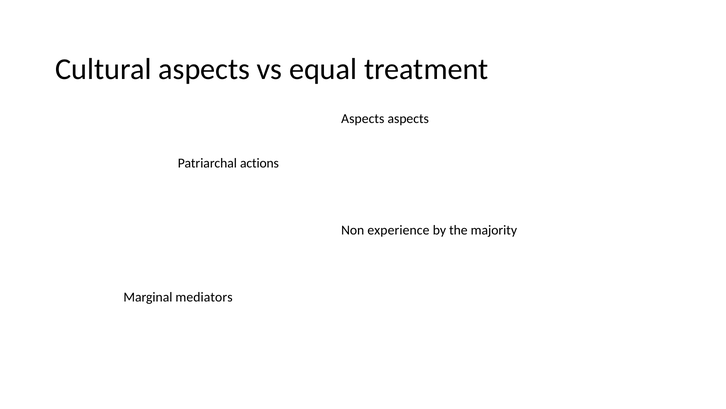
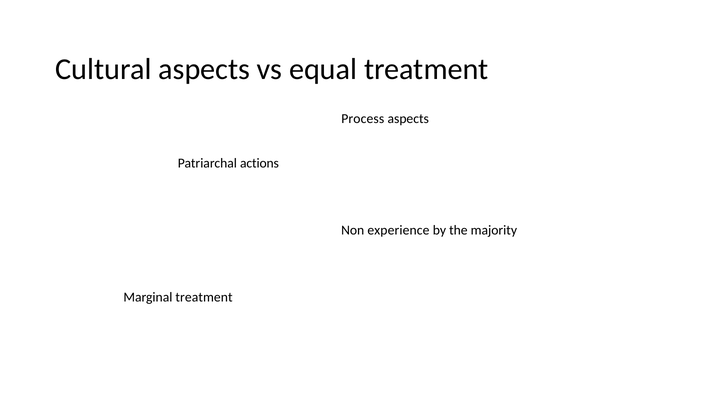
Aspects at (363, 119): Aspects -> Process
Marginal mediators: mediators -> treatment
